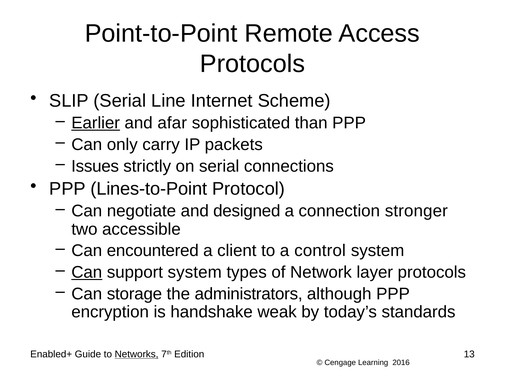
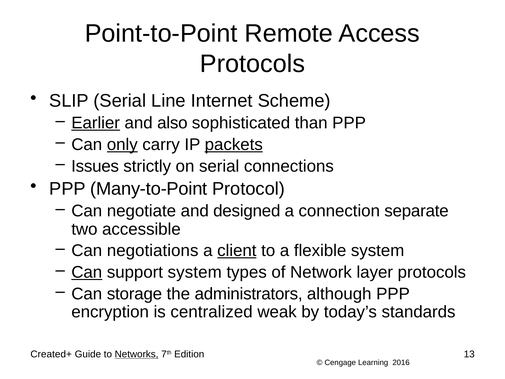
afar: afar -> also
only underline: none -> present
packets underline: none -> present
Lines-to-Point: Lines-to-Point -> Many-to-Point
stronger: stronger -> separate
encountered: encountered -> negotiations
client underline: none -> present
control: control -> flexible
handshake: handshake -> centralized
Enabled+: Enabled+ -> Created+
